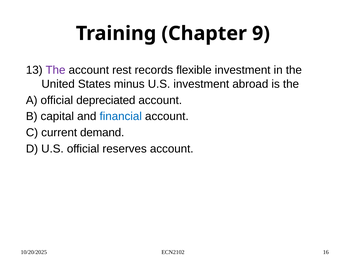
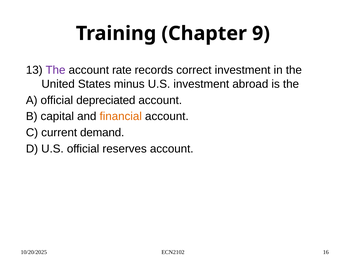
rest: rest -> rate
flexible: flexible -> correct
financial colour: blue -> orange
